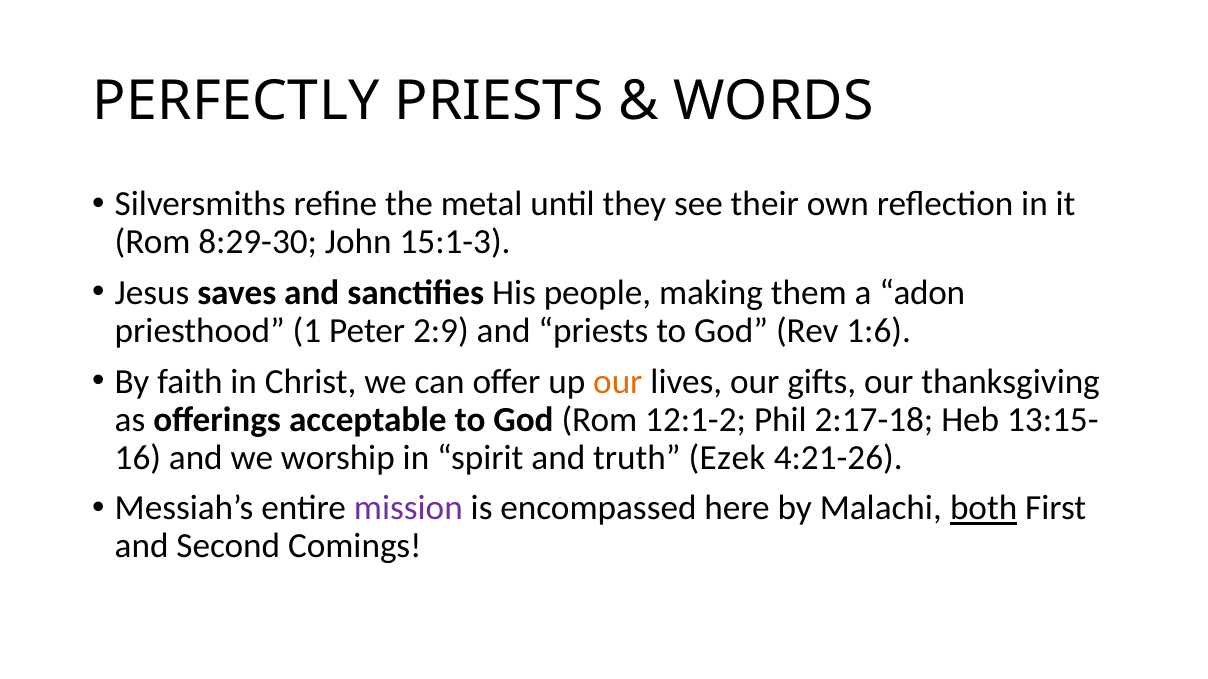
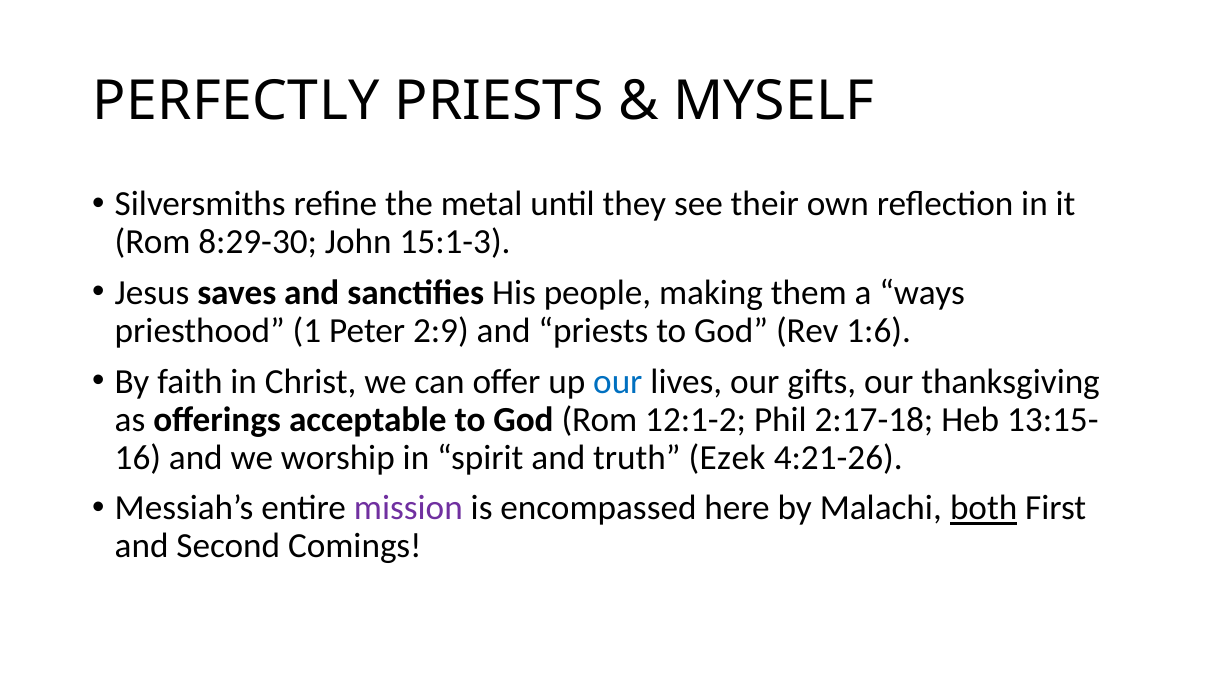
WORDS: WORDS -> MYSELF
adon: adon -> ways
our at (618, 382) colour: orange -> blue
